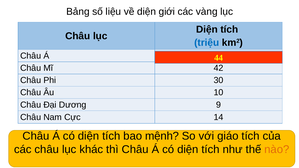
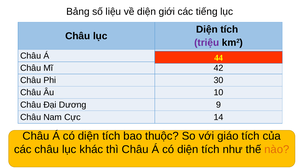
vàng: vàng -> tiếng
triệu at (207, 43) colour: blue -> purple
mệnh: mệnh -> thuộc
